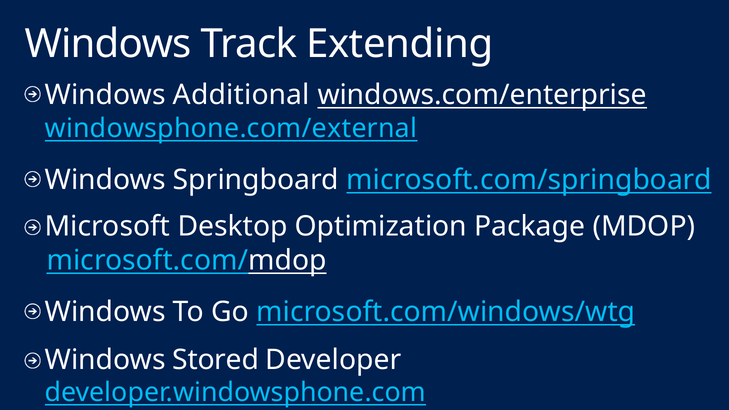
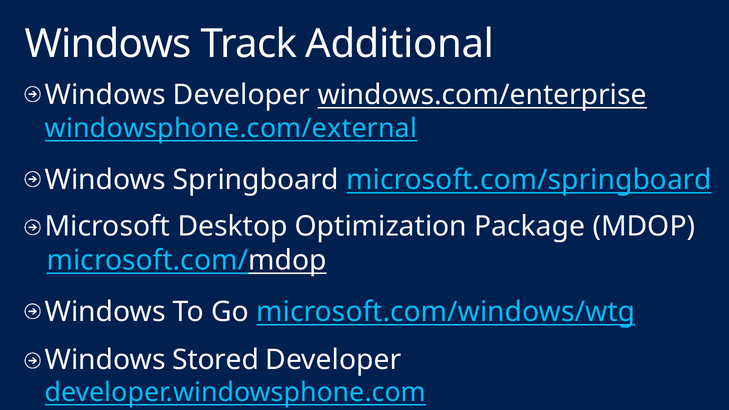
Extending: Extending -> Additional
Windows Additional: Additional -> Developer
